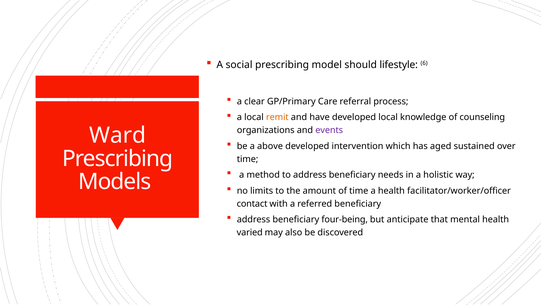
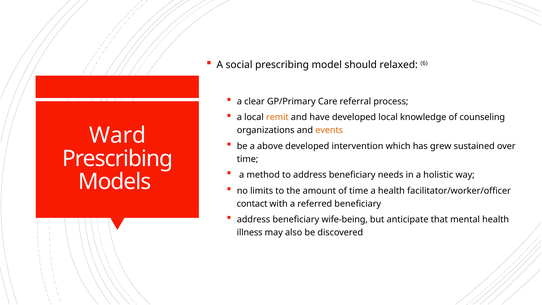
lifestyle: lifestyle -> relaxed
events colour: purple -> orange
aged: aged -> grew
four-being: four-being -> wife-being
varied: varied -> illness
